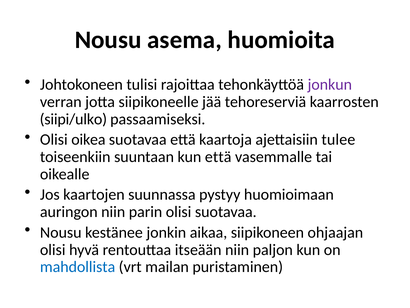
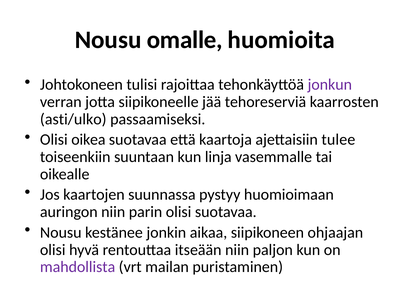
asema: asema -> omalle
siipi/ulko: siipi/ulko -> asti/ulko
kun että: että -> linja
mahdollista colour: blue -> purple
